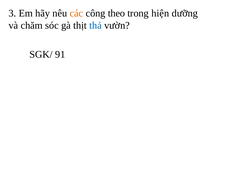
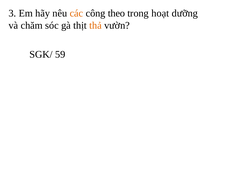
hiện: hiện -> hoạt
thả colour: blue -> orange
91: 91 -> 59
